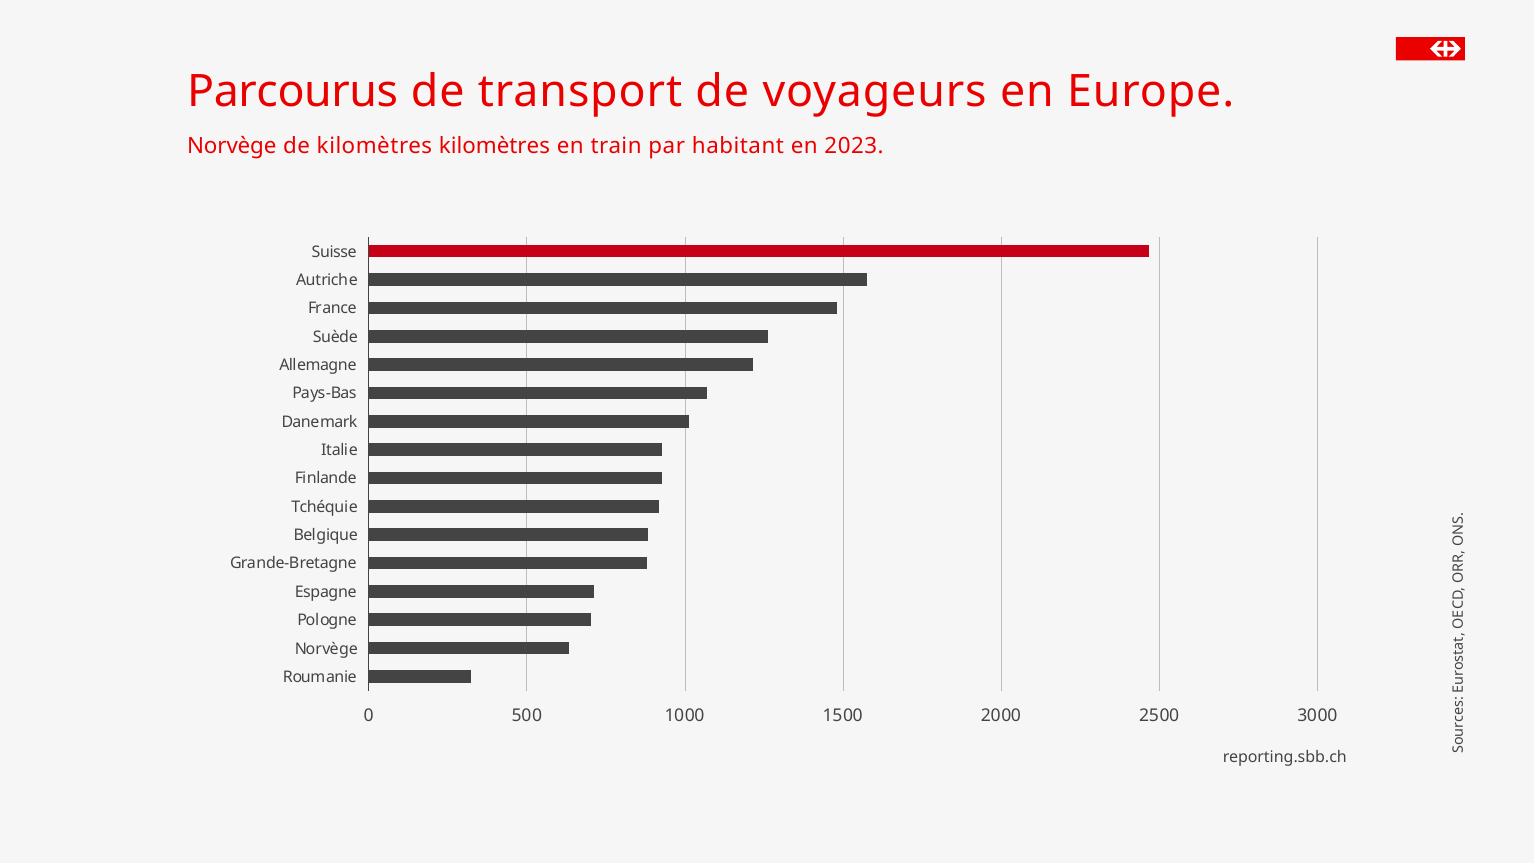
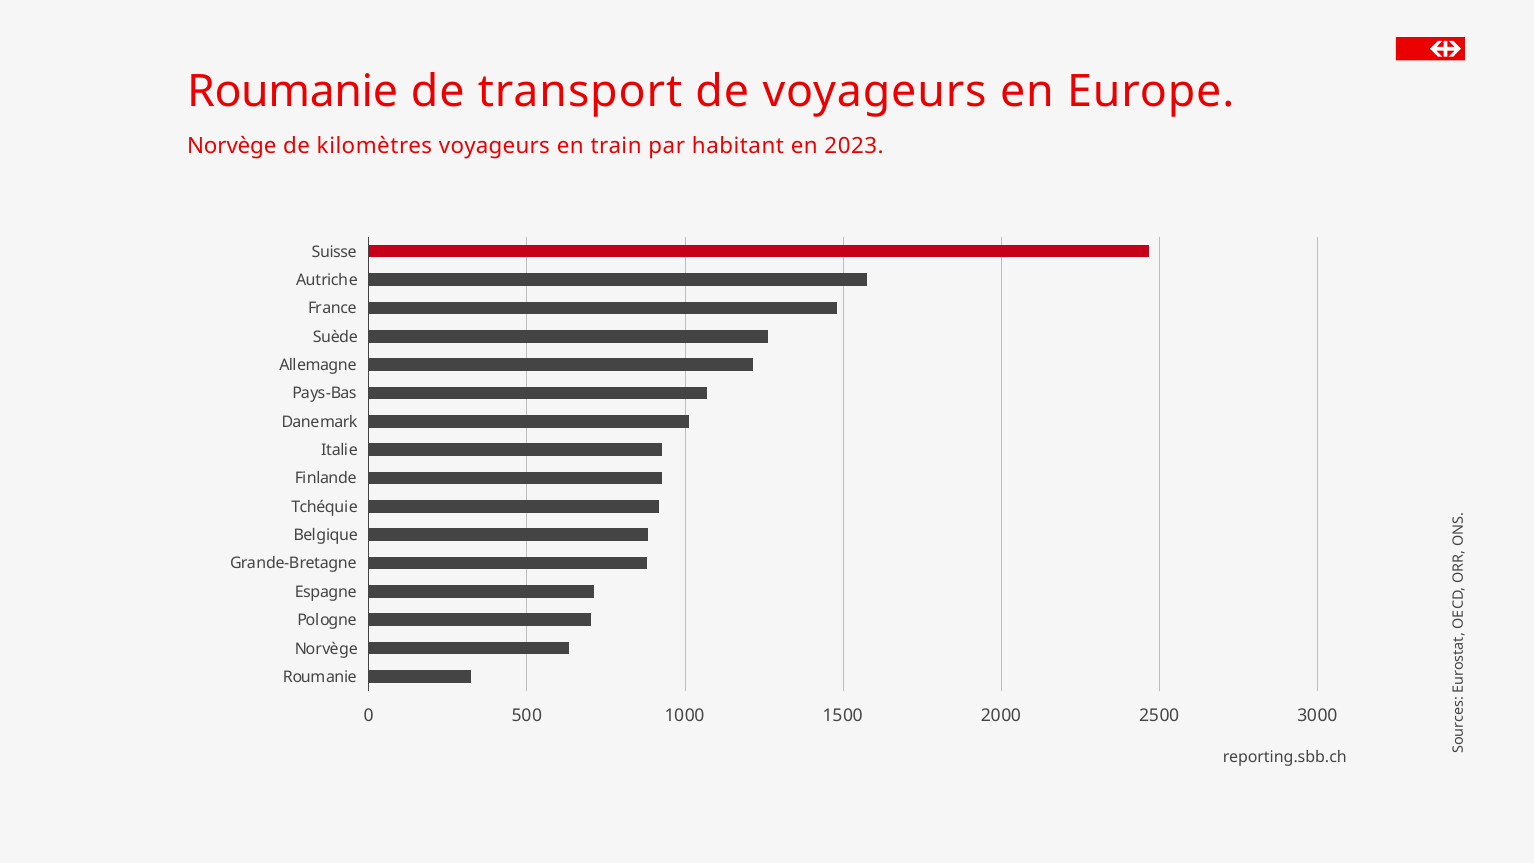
Parcourus at (293, 92): Parcourus -> Roumanie
kilomètres kilomètres: kilomètres -> voyageurs
